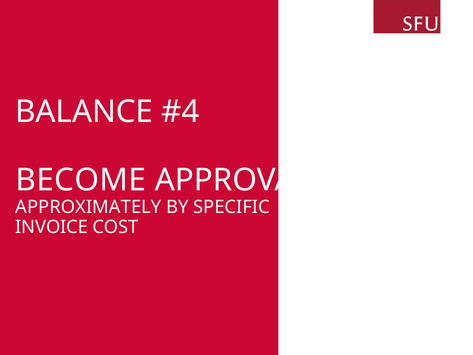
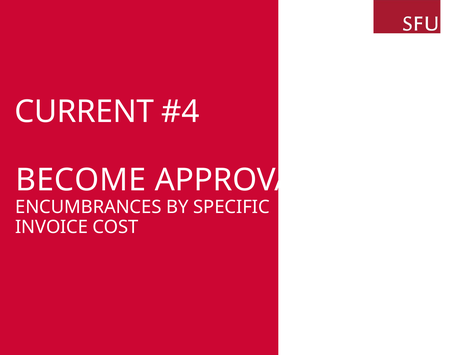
BALANCE: BALANCE -> CURRENT
APPROXIMATELY: APPROXIMATELY -> ENCUMBRANCES
